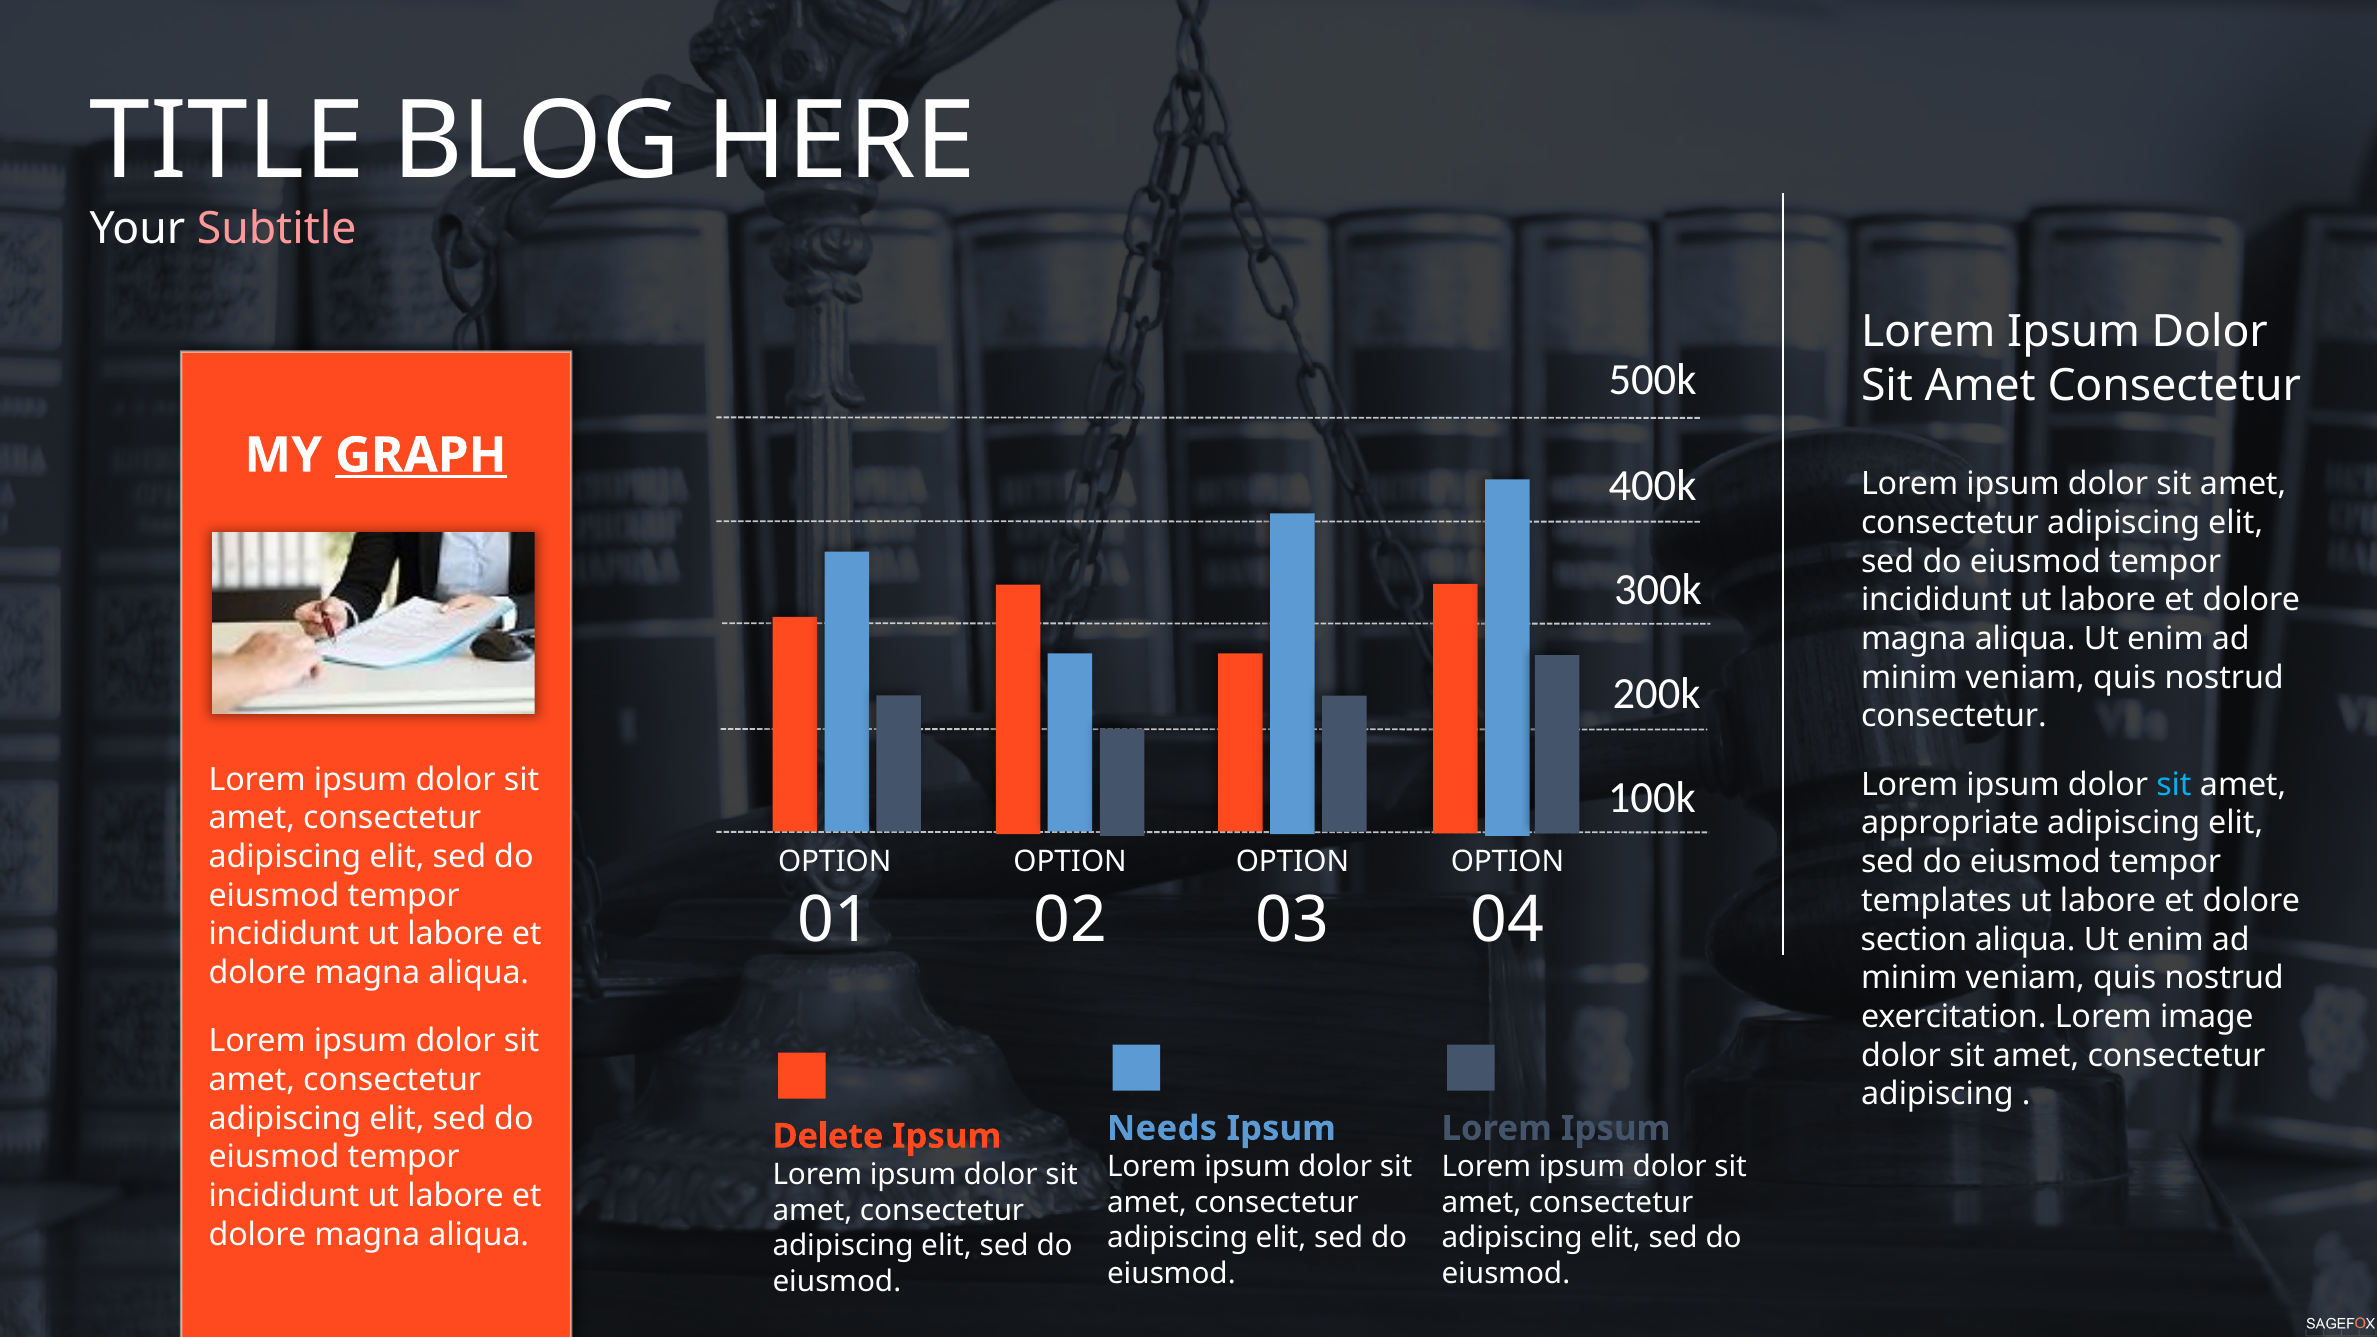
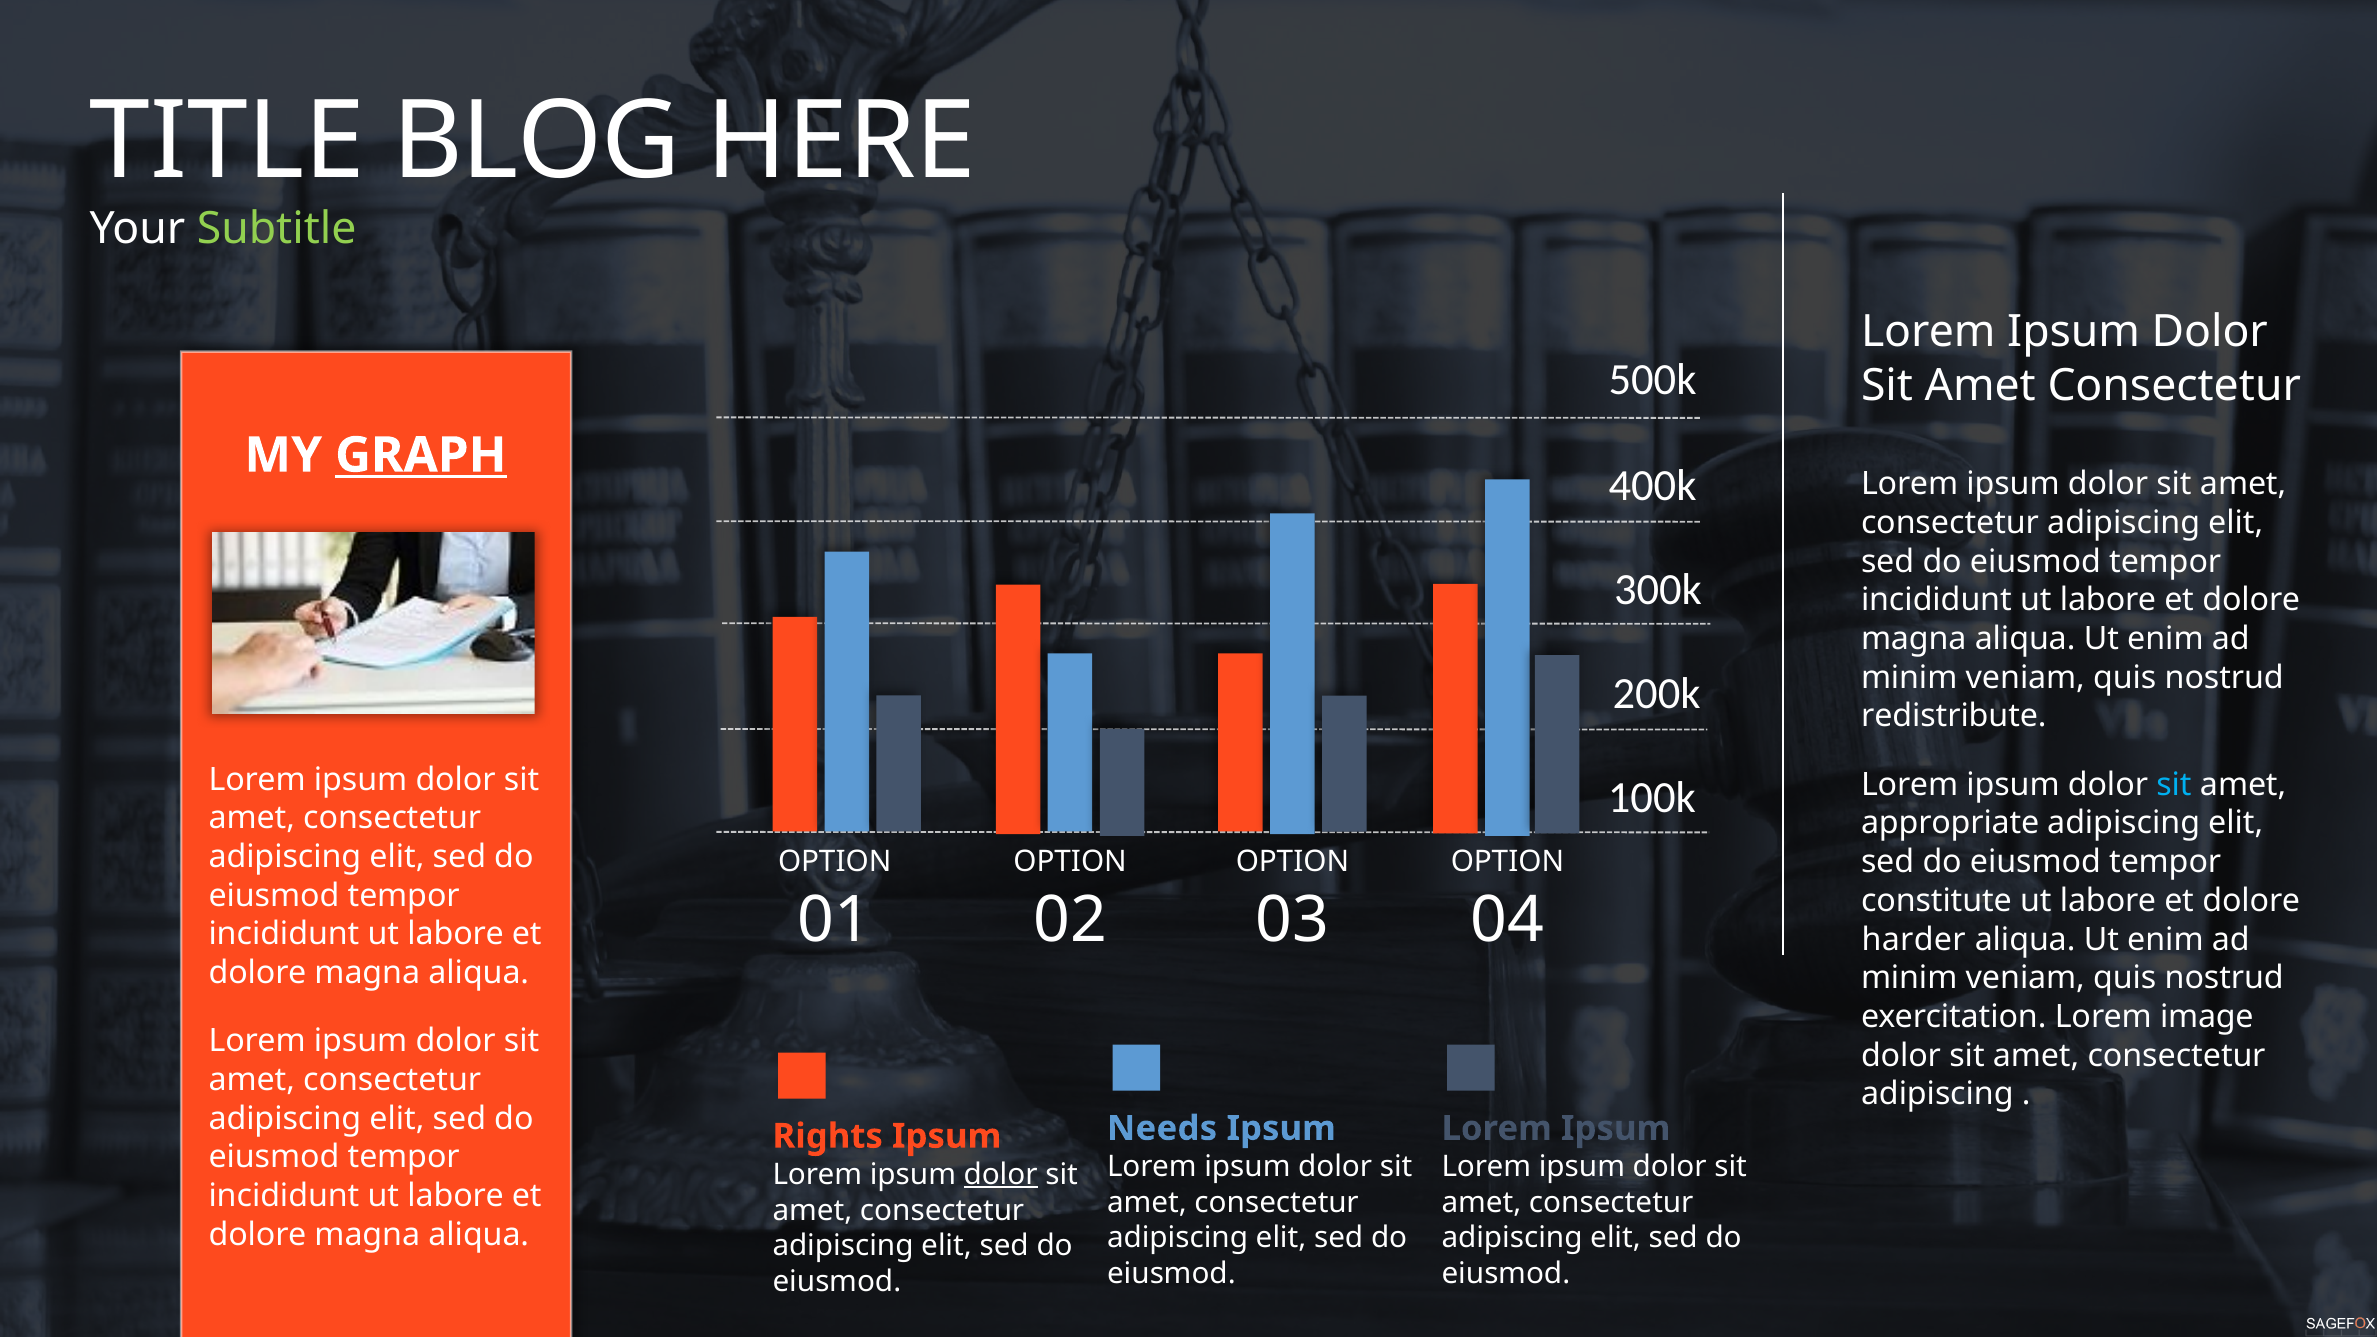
Subtitle colour: pink -> light green
consectetur at (1954, 716): consectetur -> redistribute
templates: templates -> constitute
section: section -> harder
Delete: Delete -> Rights
dolor at (1001, 1175) underline: none -> present
